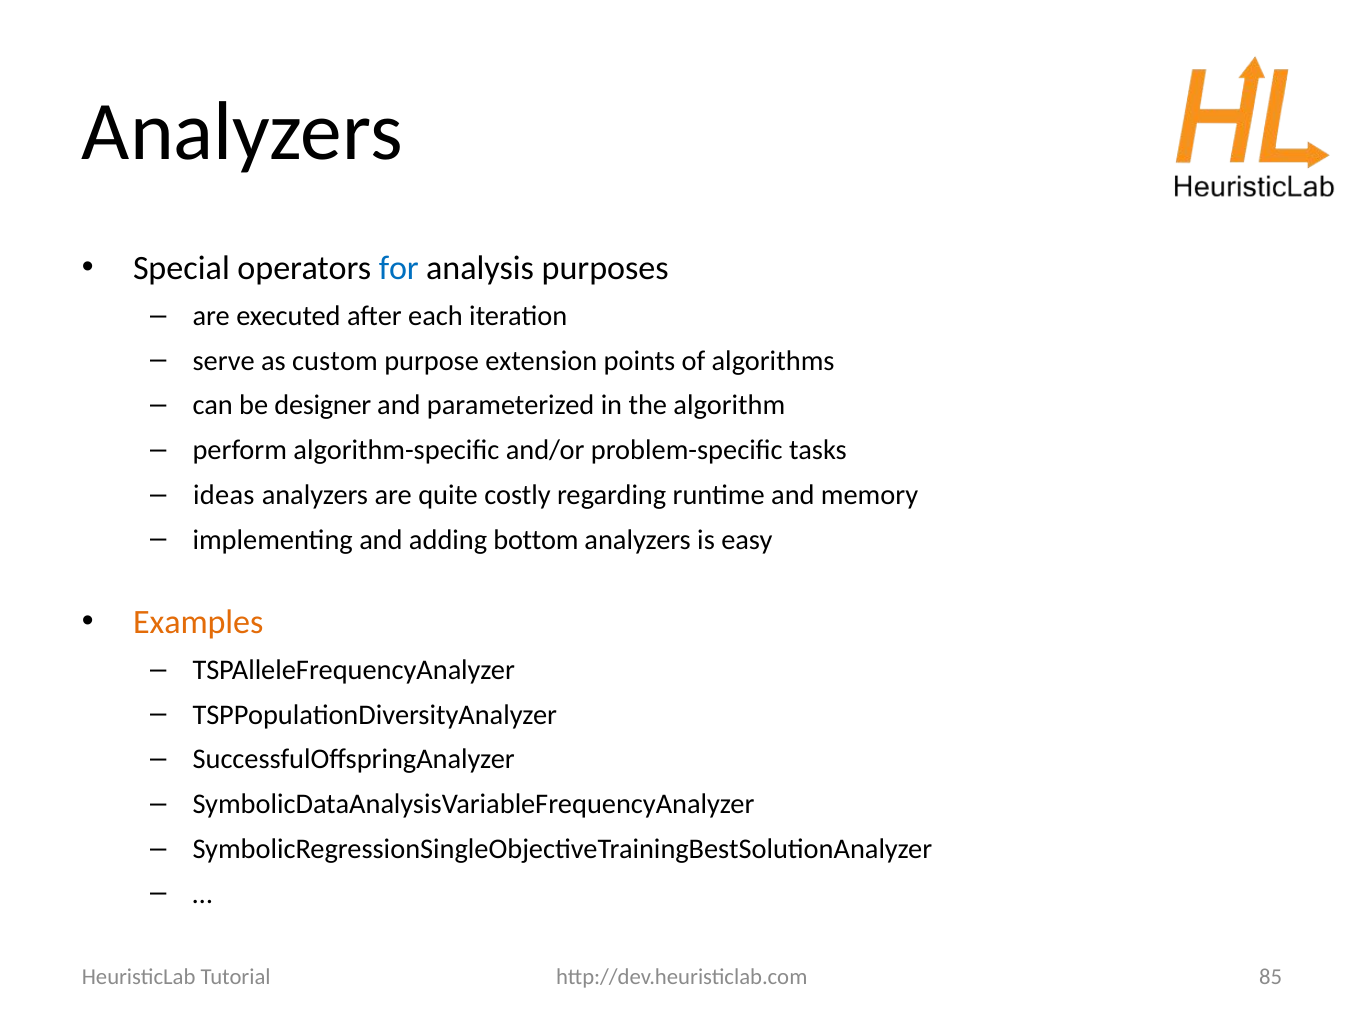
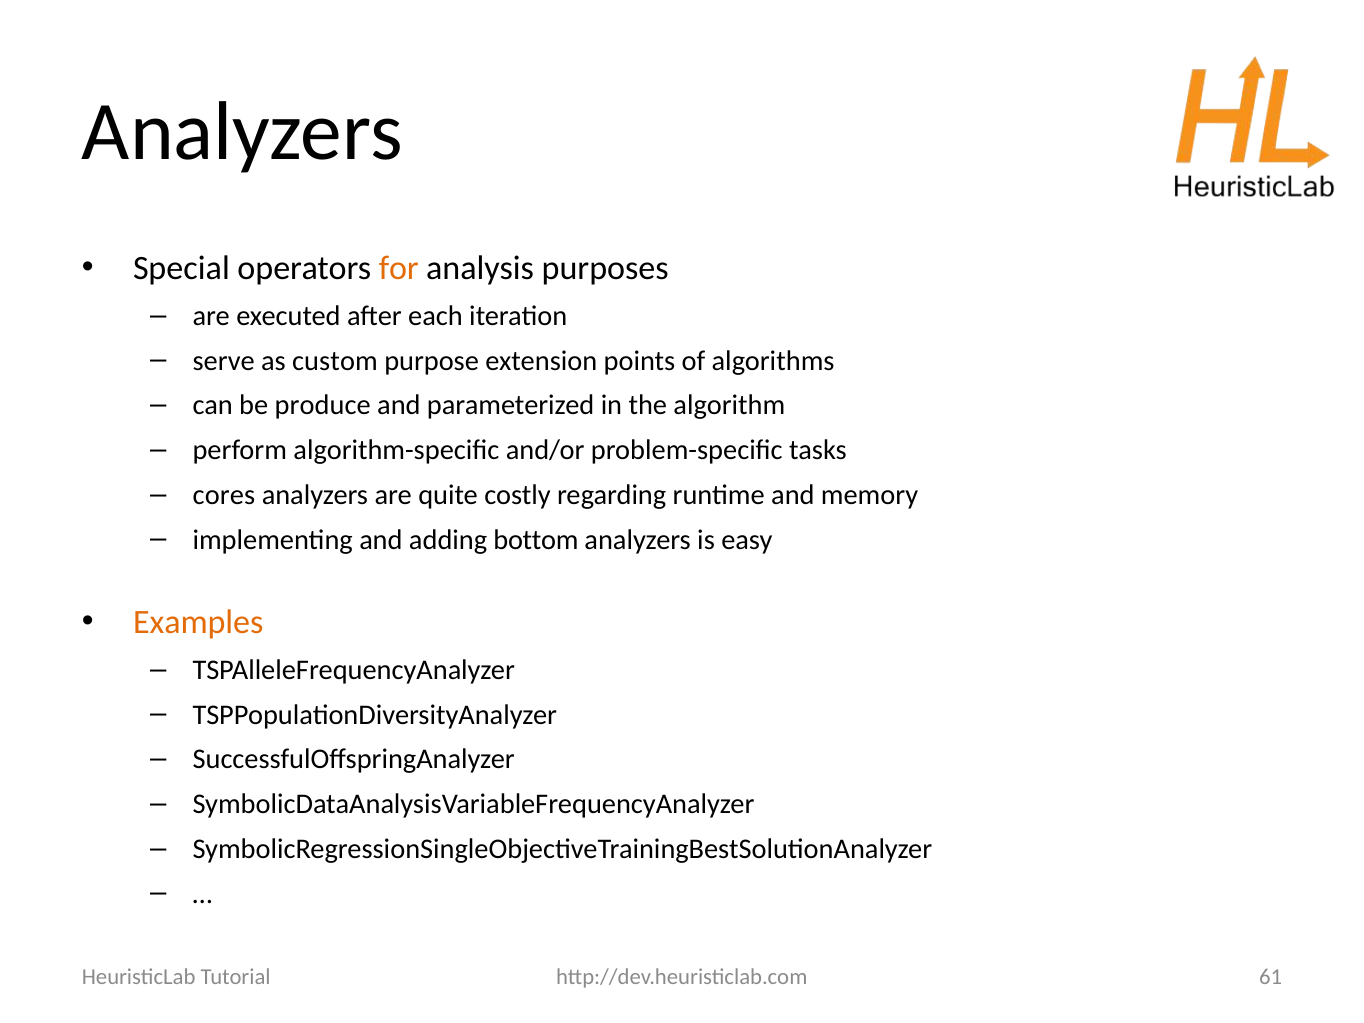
for colour: blue -> orange
designer: designer -> produce
ideas: ideas -> cores
85: 85 -> 61
